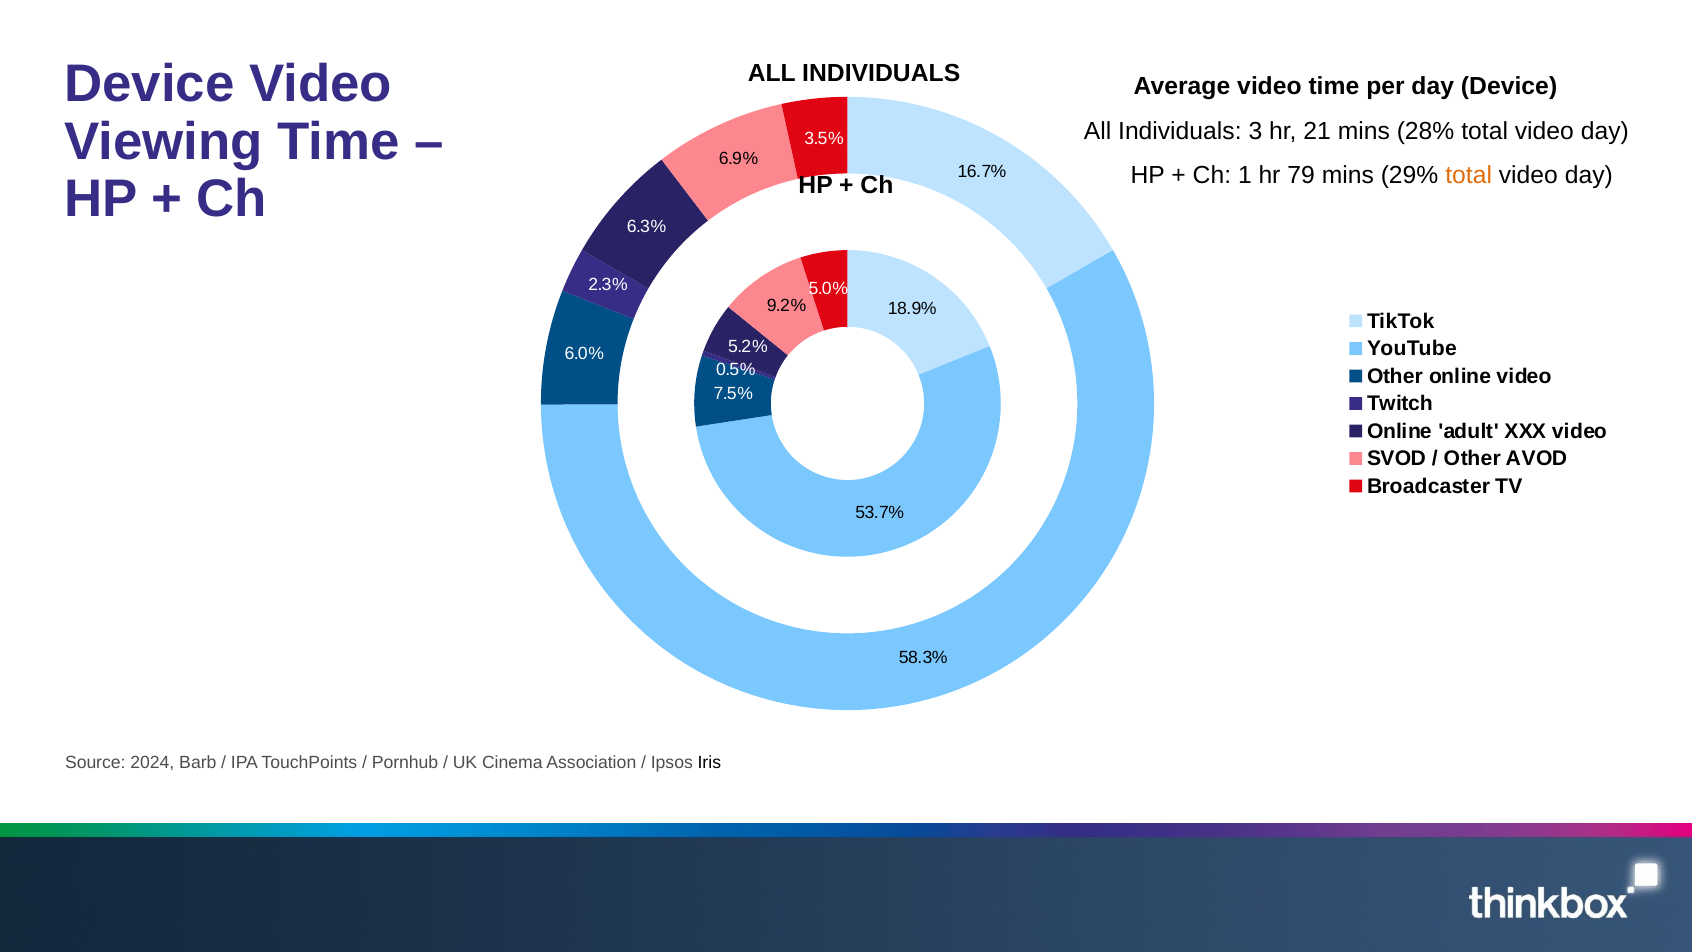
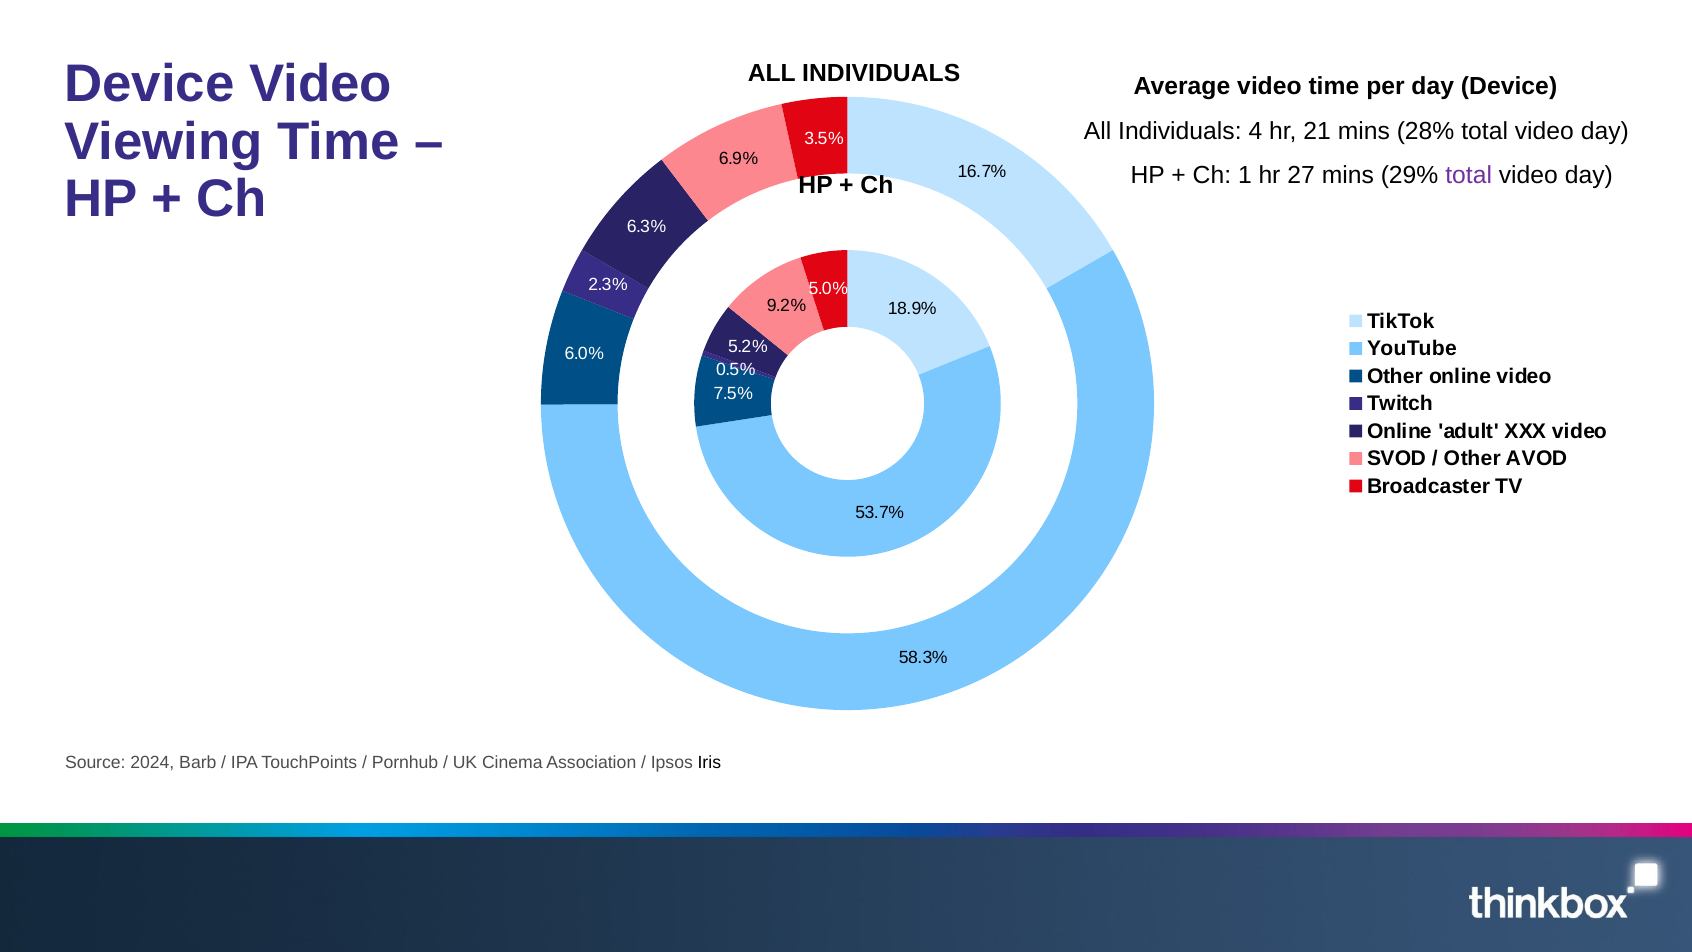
3: 3 -> 4
79: 79 -> 27
total at (1469, 176) colour: orange -> purple
